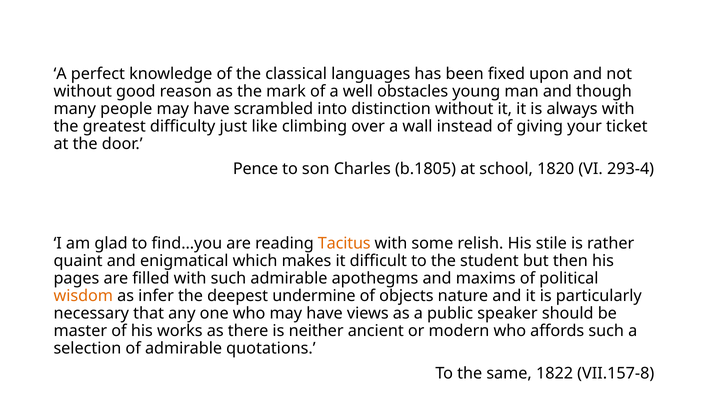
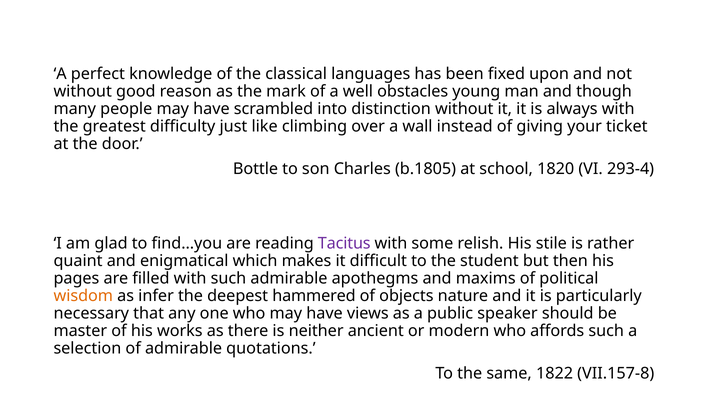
Pence: Pence -> Bottle
Tacitus colour: orange -> purple
undermine: undermine -> hammered
